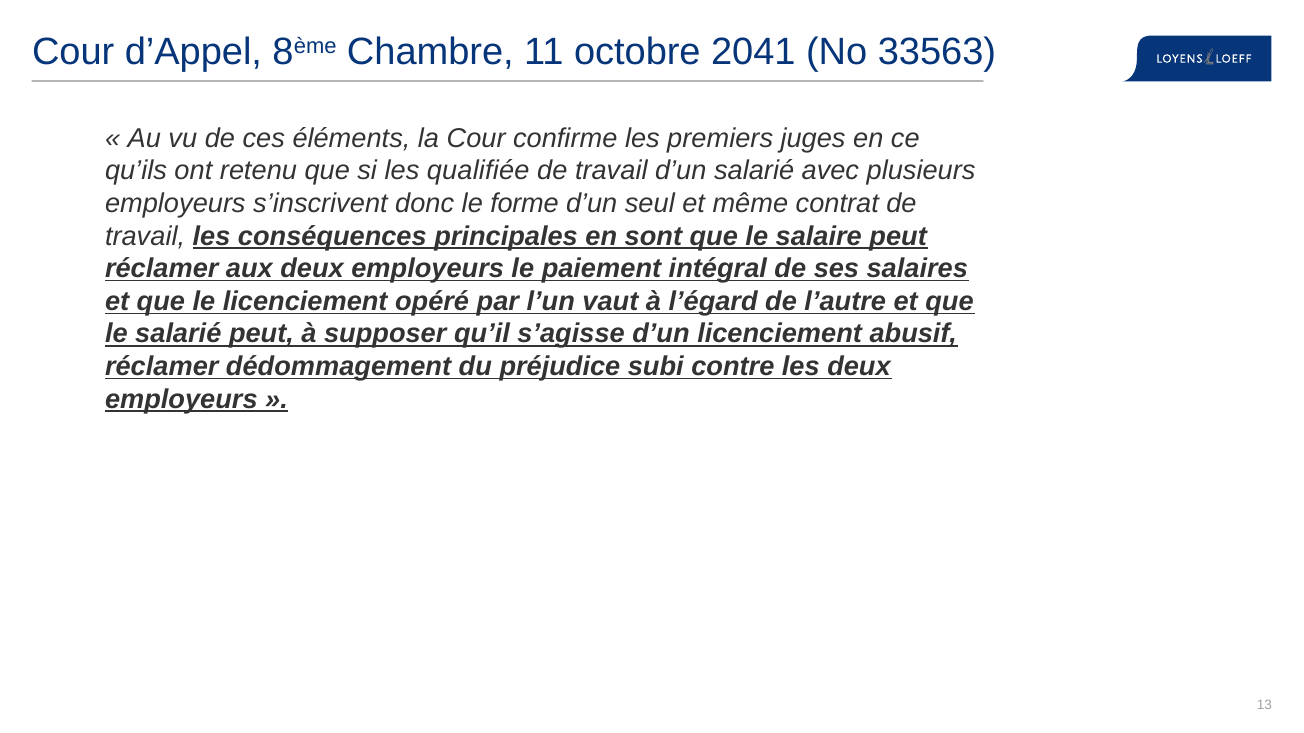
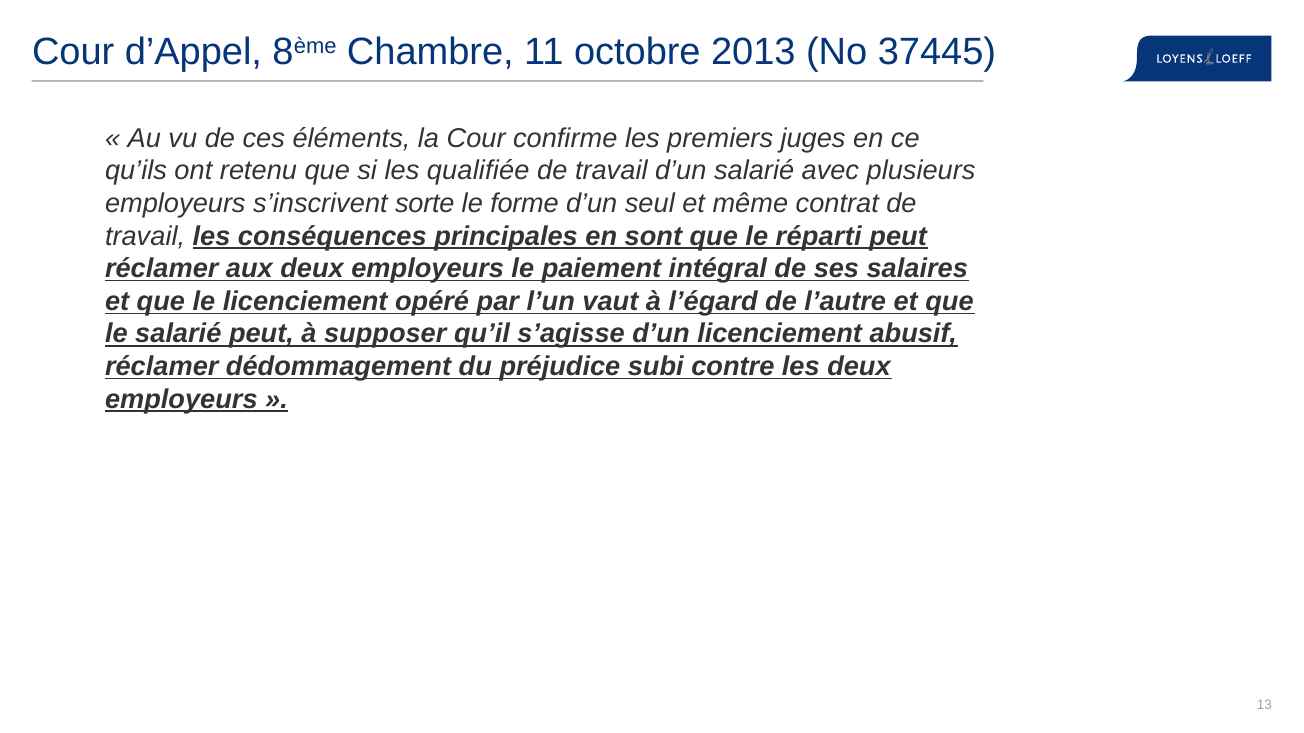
2041: 2041 -> 2013
33563: 33563 -> 37445
donc: donc -> sorte
salaire: salaire -> réparti
